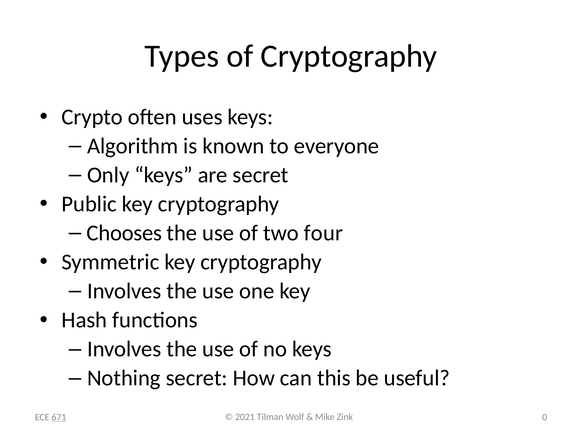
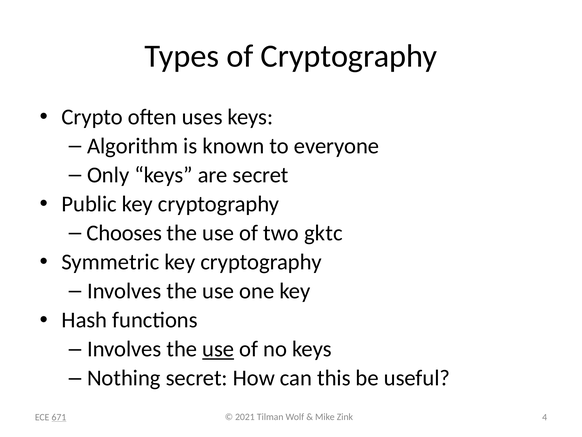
four: four -> gktc
use at (218, 349) underline: none -> present
0: 0 -> 4
